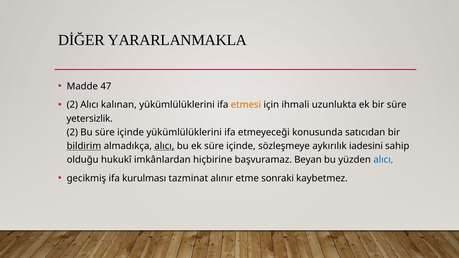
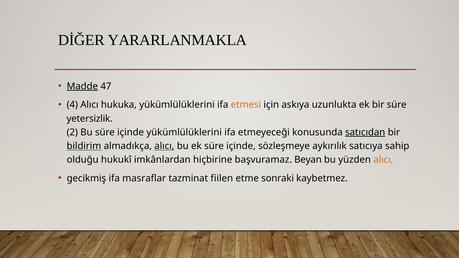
Madde underline: none -> present
2 at (72, 105): 2 -> 4
kalınan: kalınan -> hukuka
ihmali: ihmali -> askıya
satıcıdan underline: none -> present
iadesini: iadesini -> satıcıya
alıcı at (383, 160) colour: blue -> orange
kurulması: kurulması -> masraflar
alınır: alınır -> fiilen
